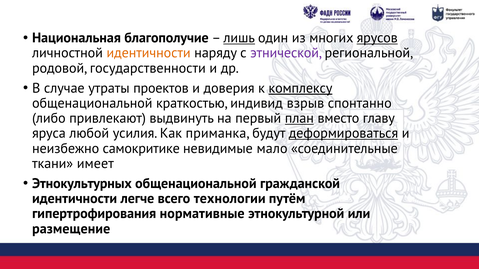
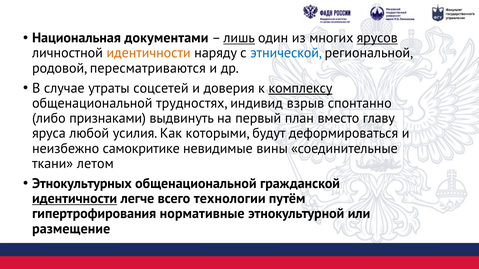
благополучие: благополучие -> документами
этнической colour: purple -> blue
государственности: государственности -> пересматриваются
проектов: проектов -> соцсетей
краткостью: краткостью -> трудностях
привлекают: привлекают -> признаками
план underline: present -> none
приманка: приманка -> которыми
деформироваться underline: present -> none
мало: мало -> вины
имеет: имеет -> летом
идентичности at (75, 199) underline: none -> present
